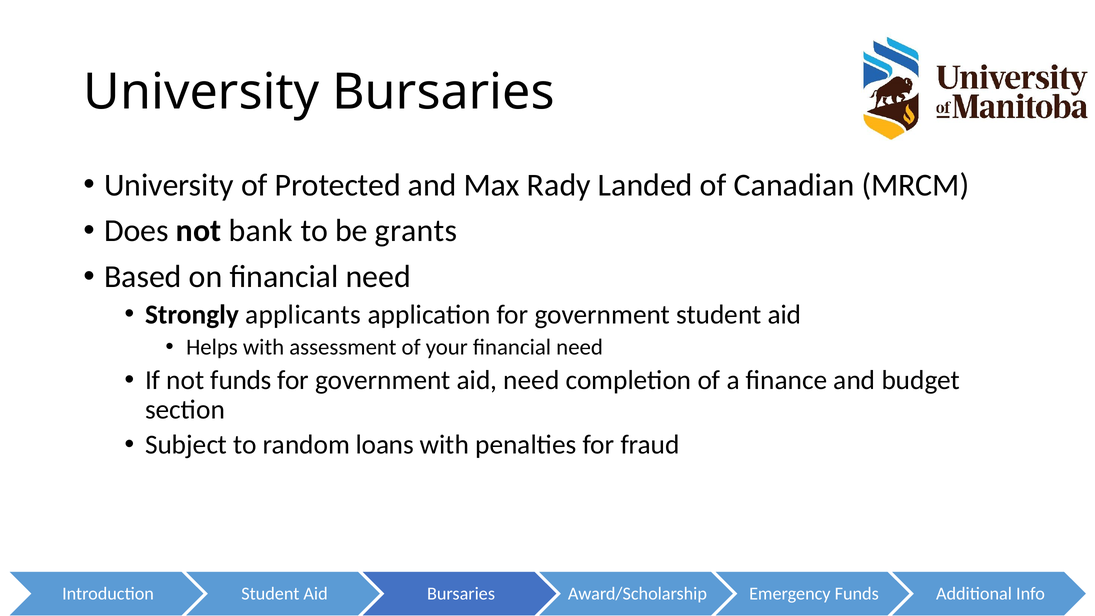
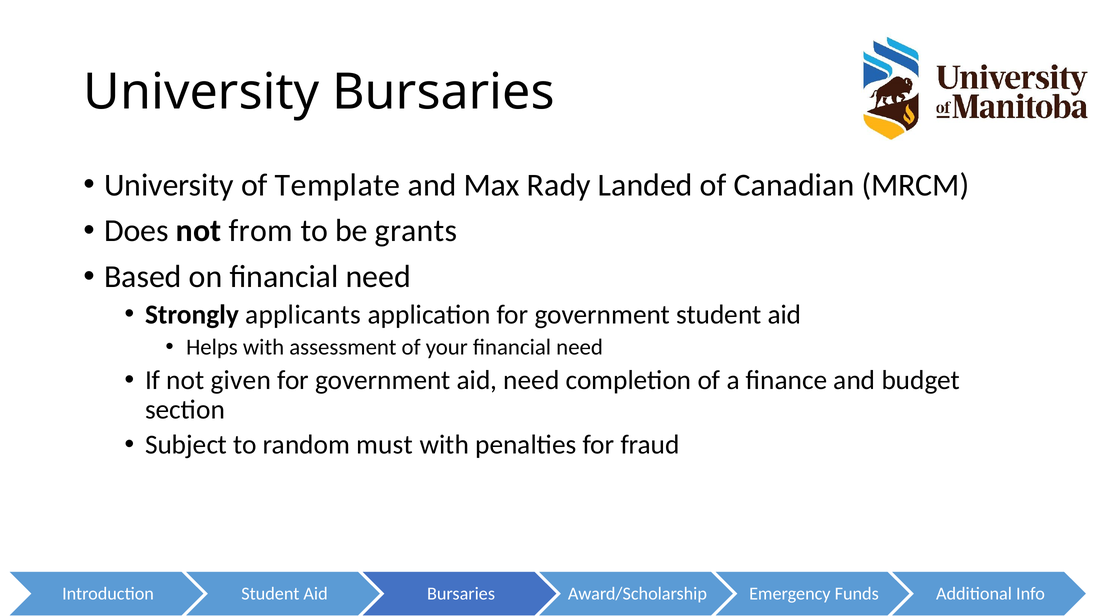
Protected: Protected -> Template
bank: bank -> from
not funds: funds -> given
loans: loans -> must
